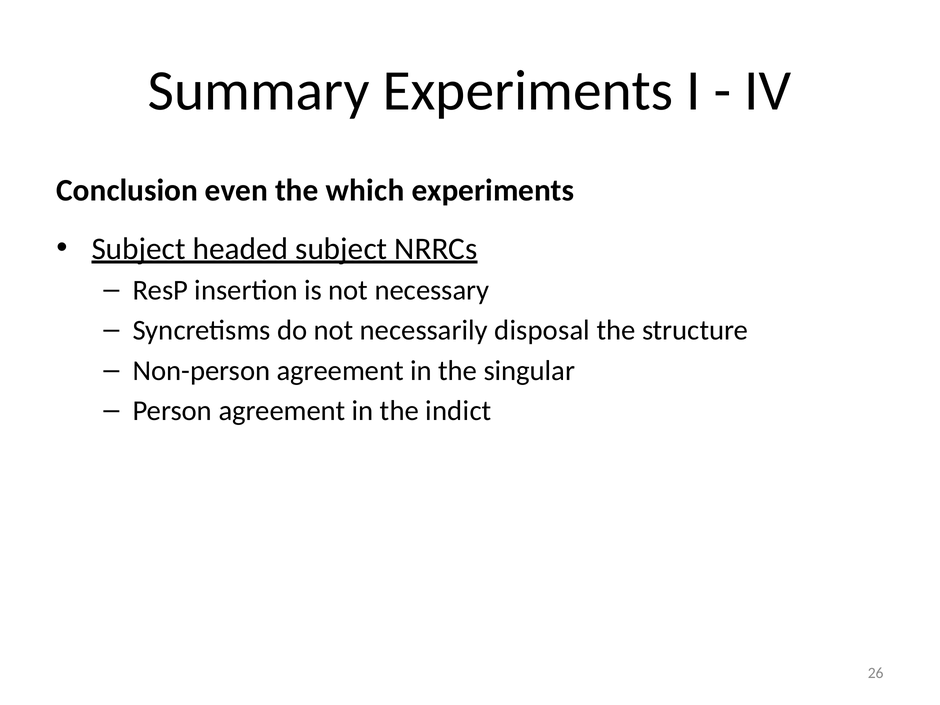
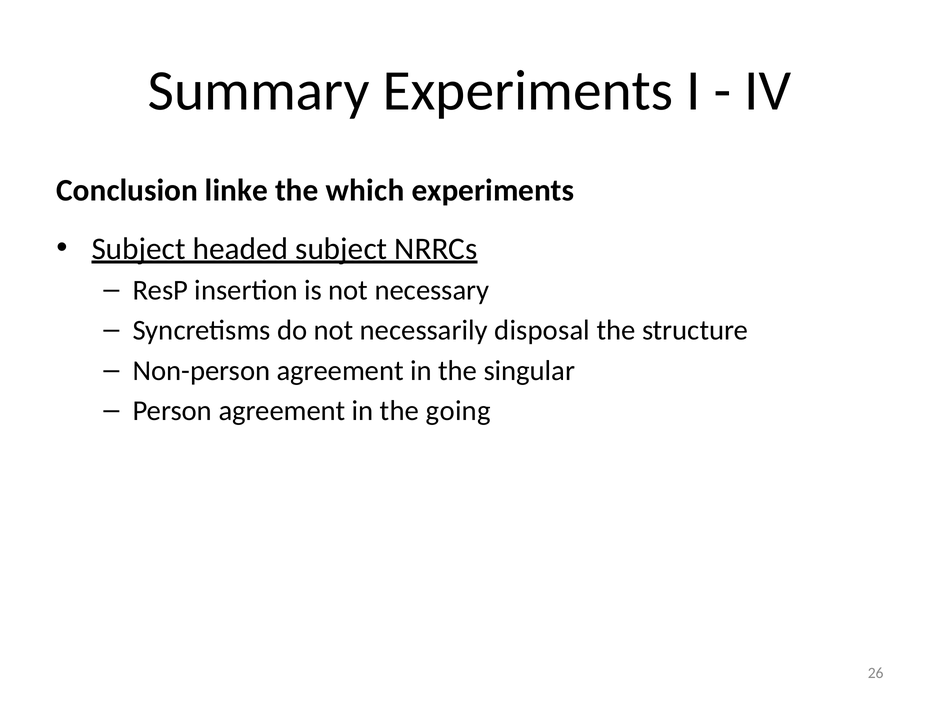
even: even -> linke
indict: indict -> going
